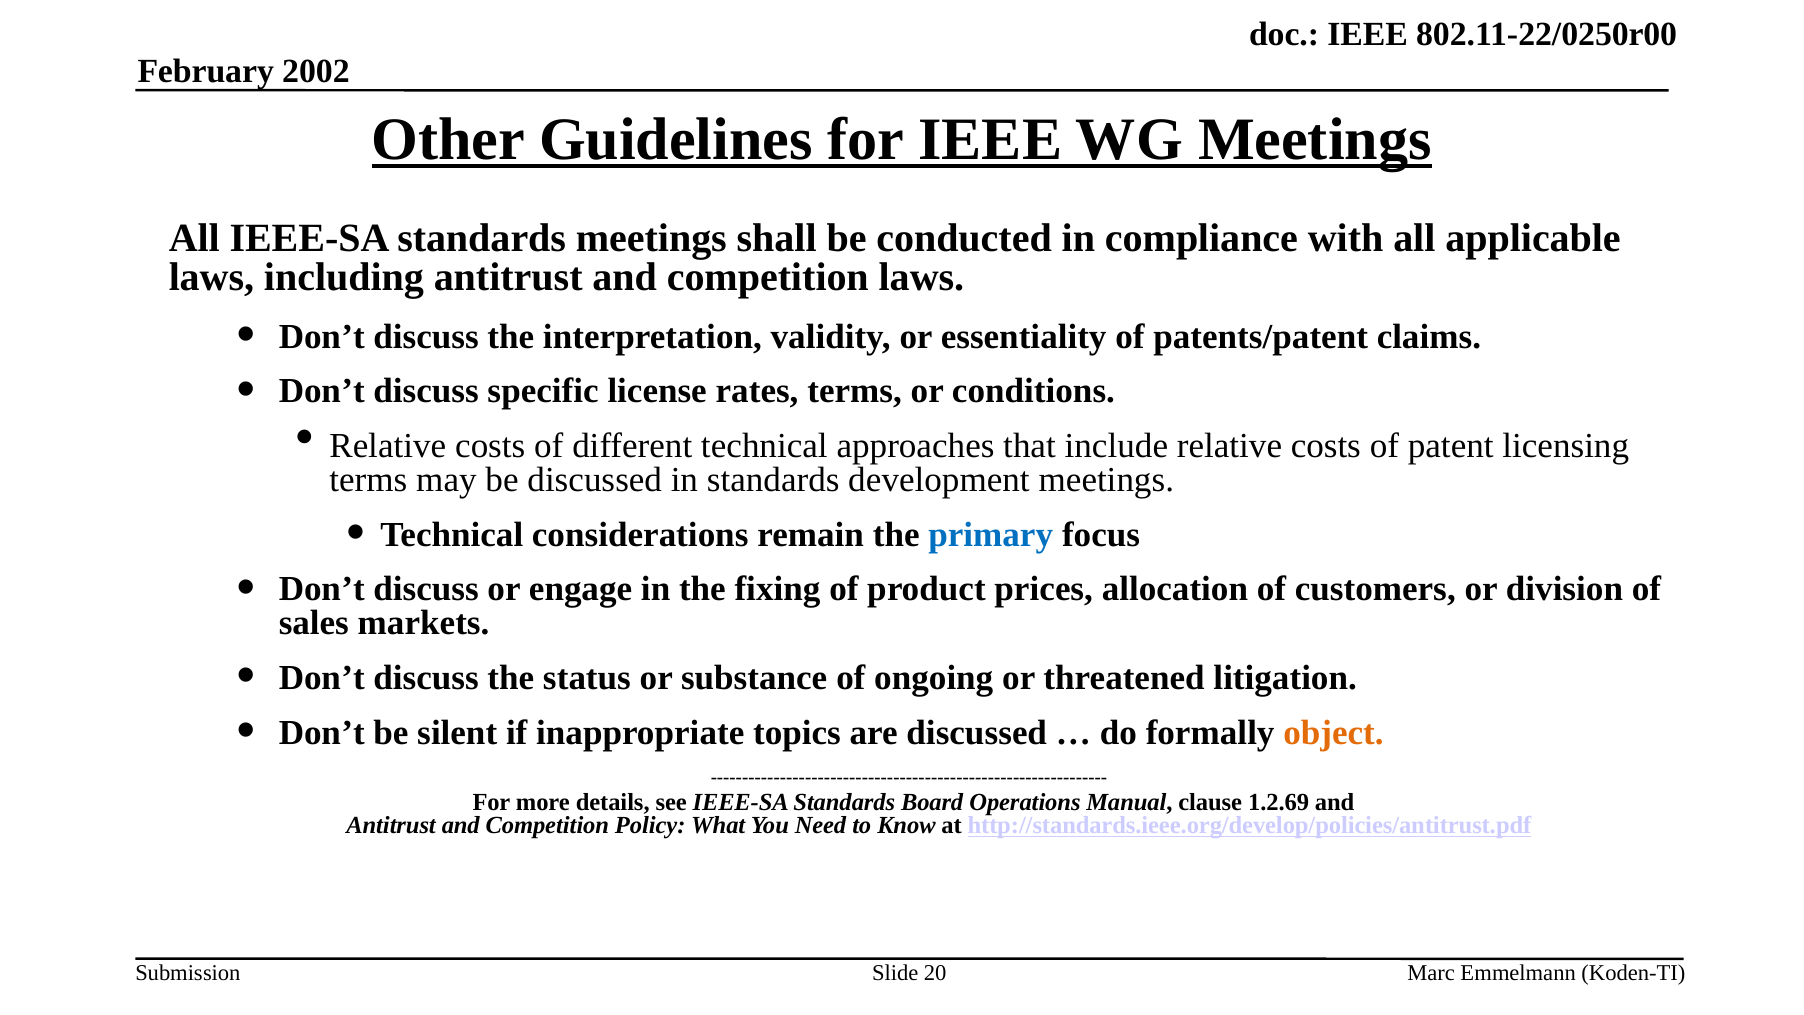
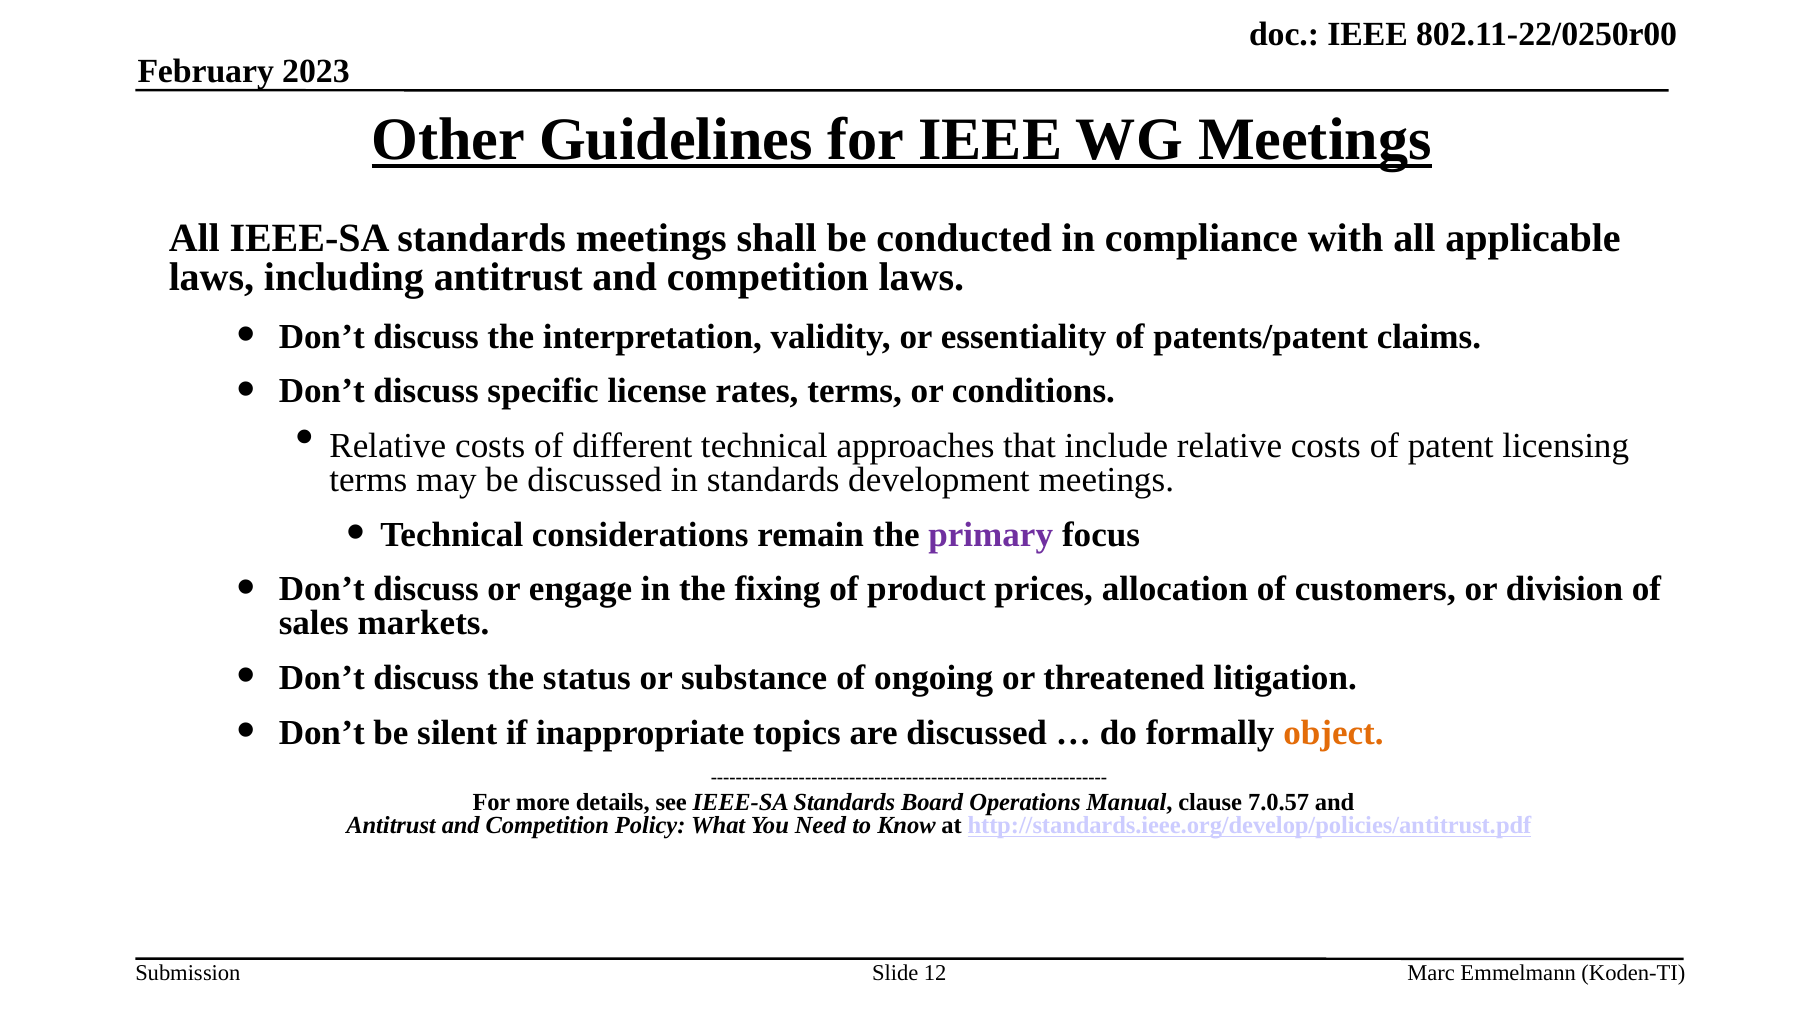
2002: 2002 -> 2023
primary colour: blue -> purple
1.2.69: 1.2.69 -> 7.0.57
20: 20 -> 12
